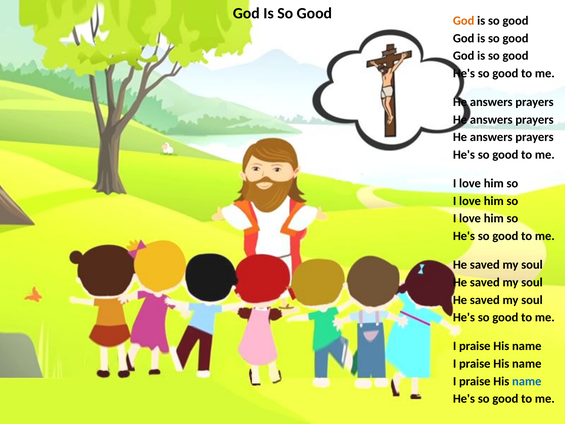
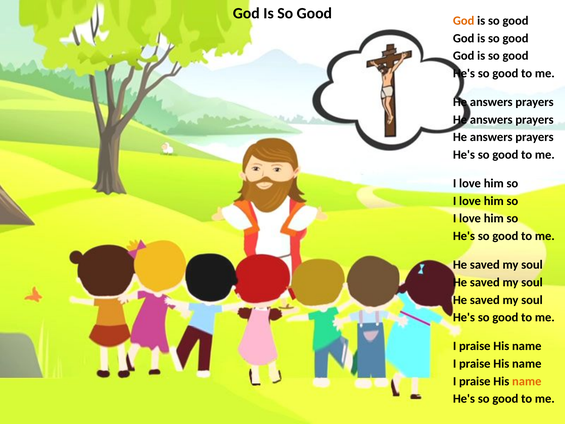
name at (527, 381) colour: blue -> orange
